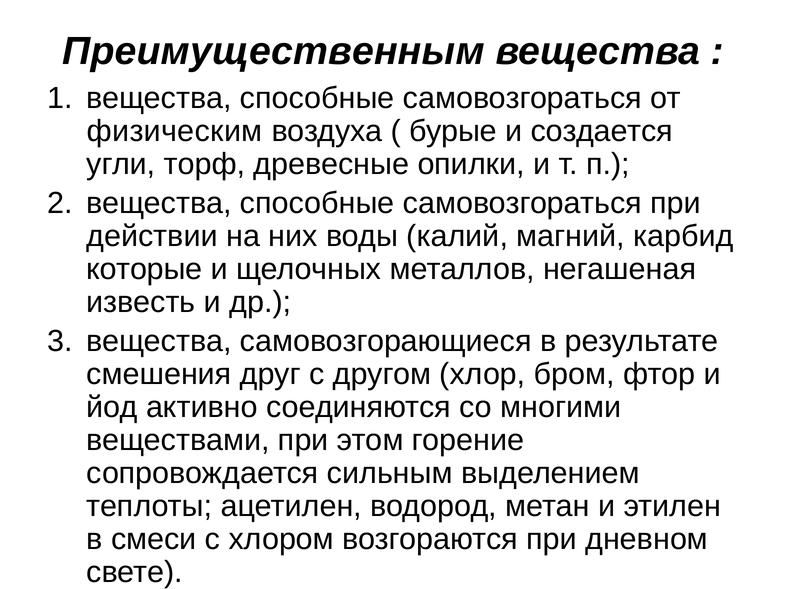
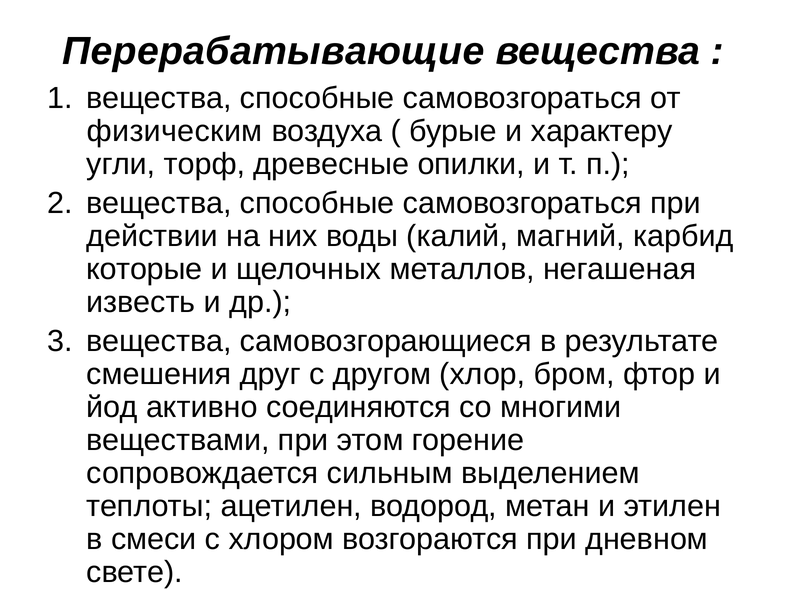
Преимущественным: Преимущественным -> Перерабатывающие
создается: создается -> характеру
